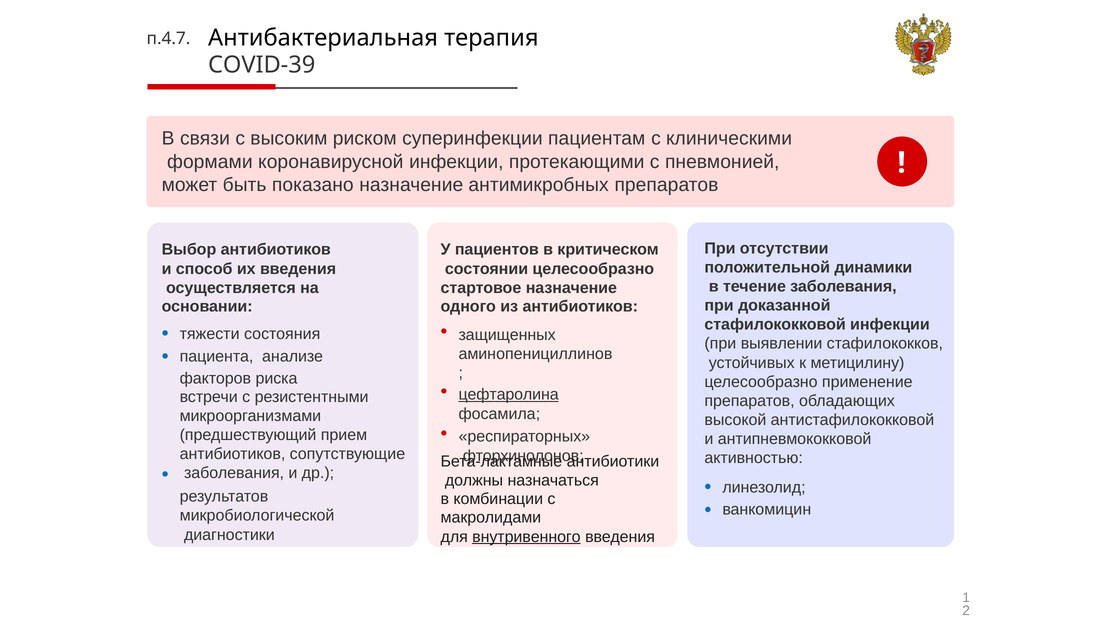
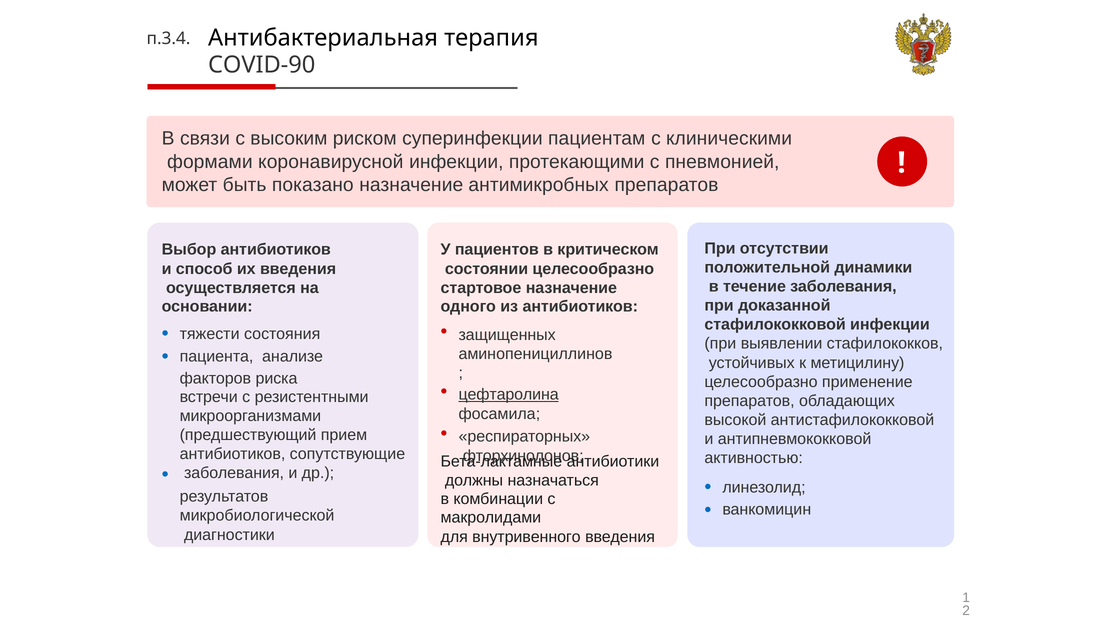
п.4.7: п.4.7 -> п.3.4
COVID-39: COVID-39 -> COVID-90
внутривенного underline: present -> none
